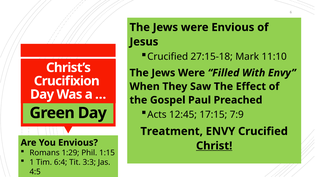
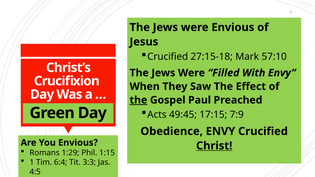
11:10: 11:10 -> 57:10
the at (138, 100) underline: none -> present
12:45: 12:45 -> 49:45
Treatment: Treatment -> Obedience
